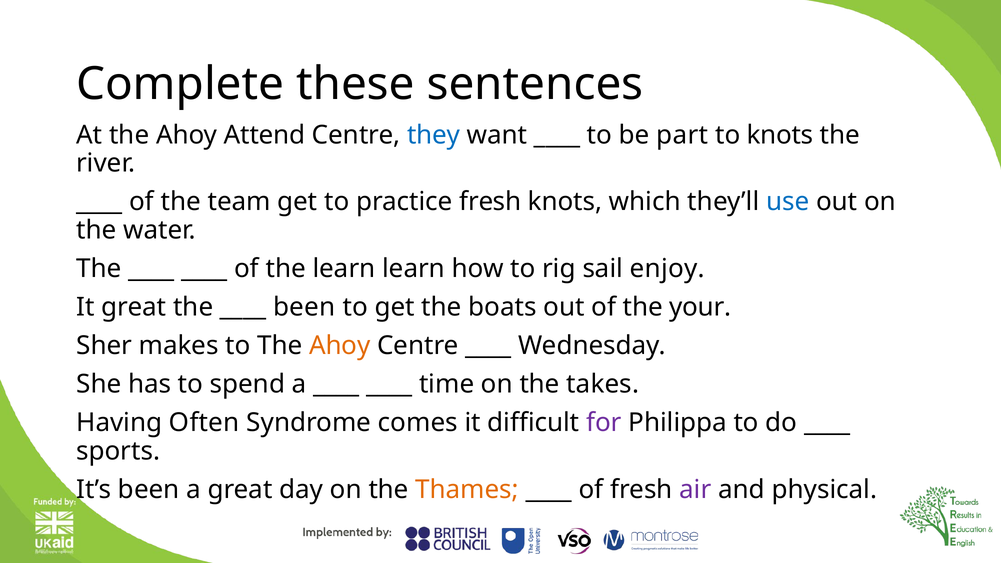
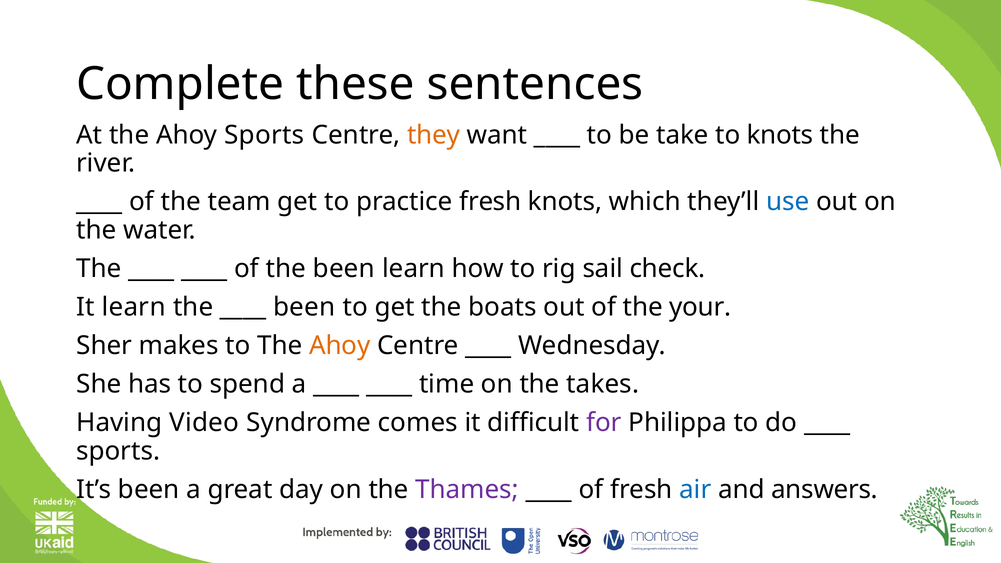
Ahoy Attend: Attend -> Sports
they colour: blue -> orange
part: part -> take
the learn: learn -> been
enjoy: enjoy -> check
It great: great -> learn
Often: Often -> Video
Thames colour: orange -> purple
air colour: purple -> blue
physical: physical -> answers
